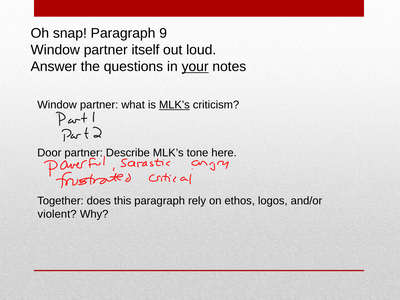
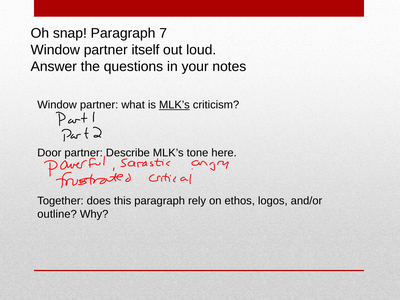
9: 9 -> 7
your underline: present -> none
violent: violent -> outline
